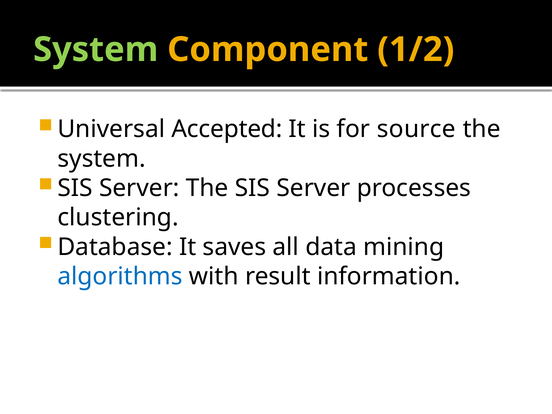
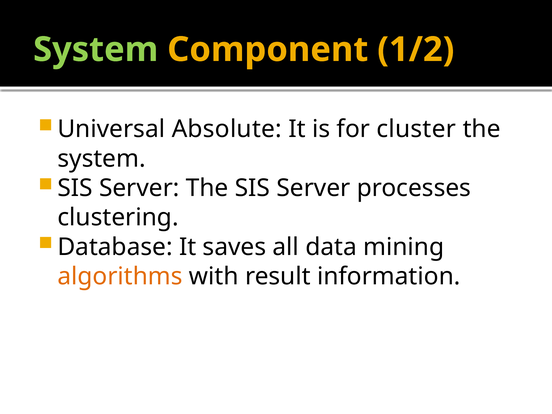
Accepted: Accepted -> Absolute
source: source -> cluster
algorithms colour: blue -> orange
